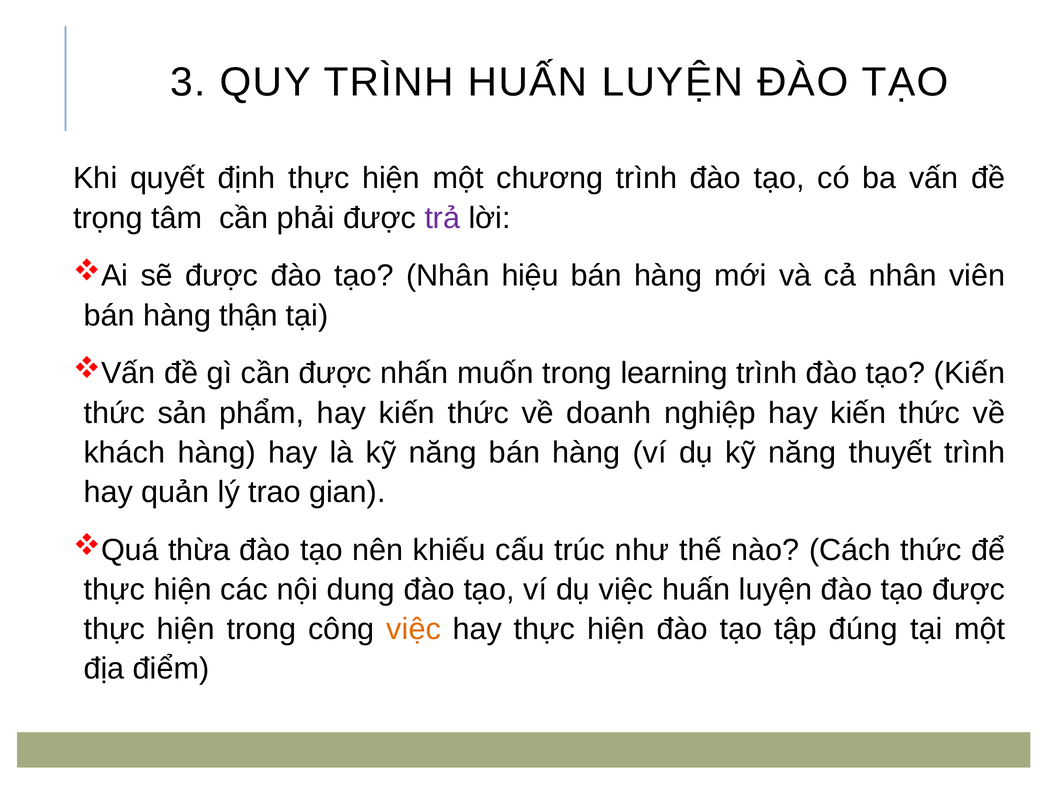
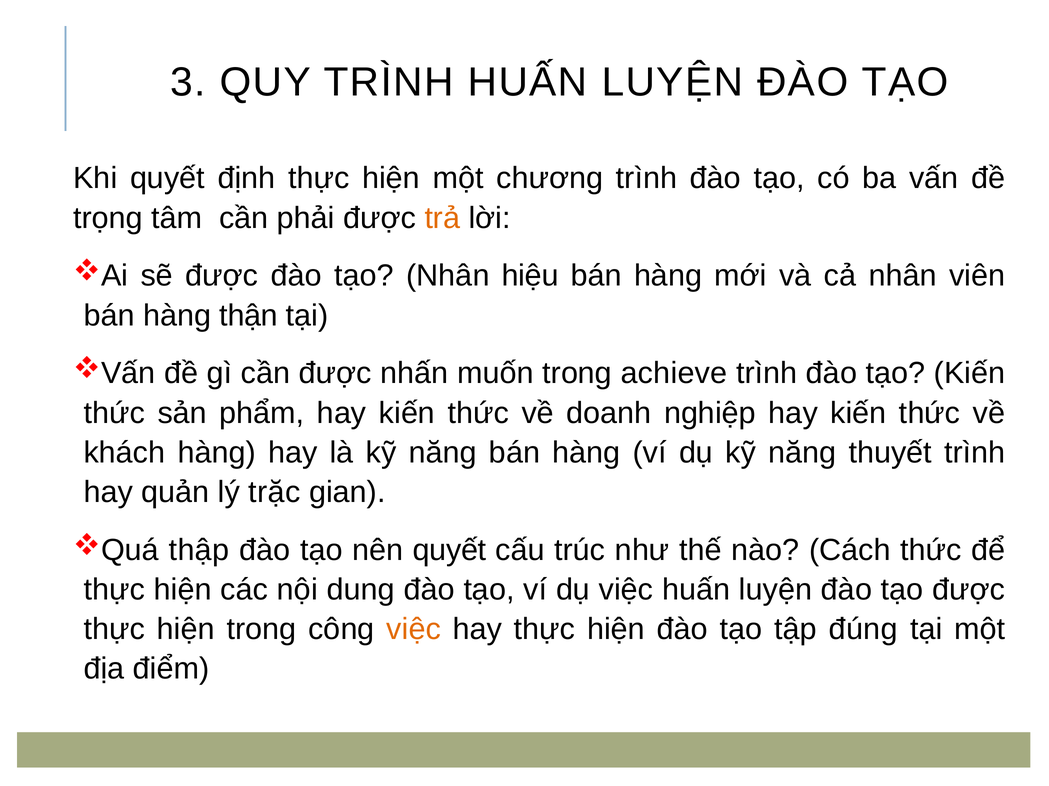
trả colour: purple -> orange
learning: learning -> achieve
trao: trao -> trặc
thừa: thừa -> thập
nên khiếu: khiếu -> quyết
